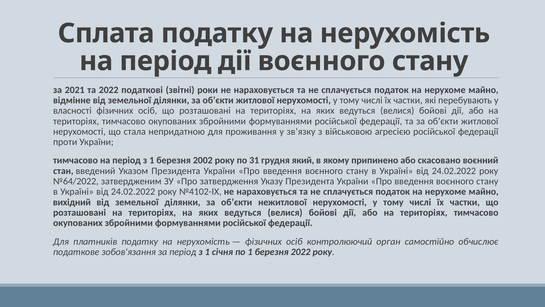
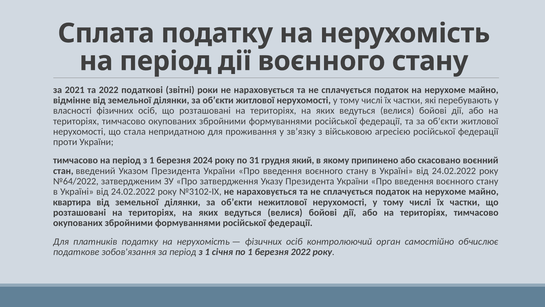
2002: 2002 -> 2024
№4102-ІХ: №4102-ІХ -> №3102-ІХ
вихідний: вихідний -> квартира
